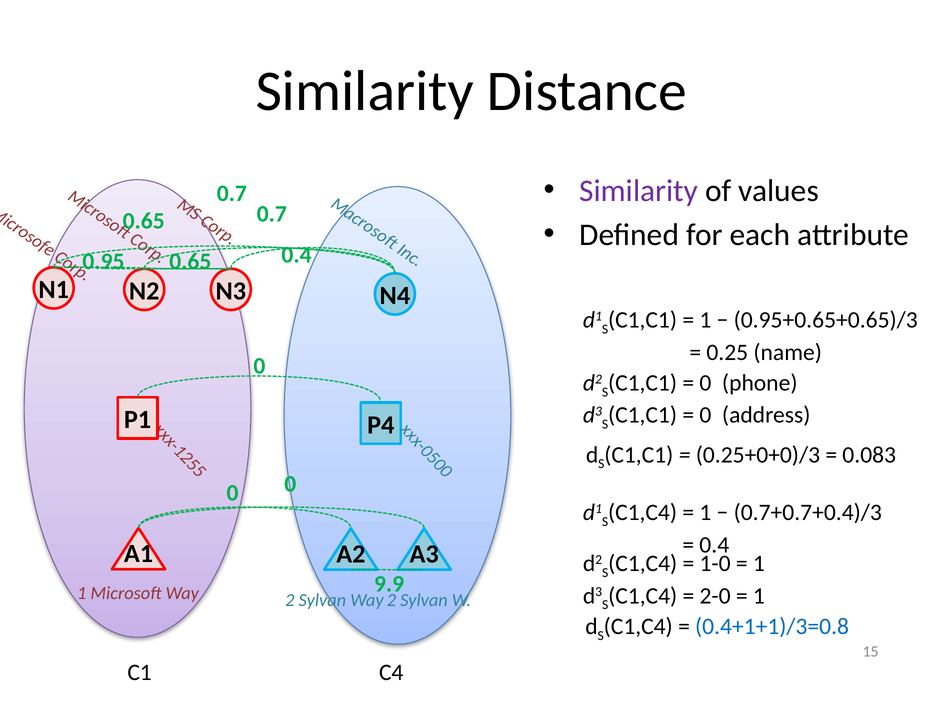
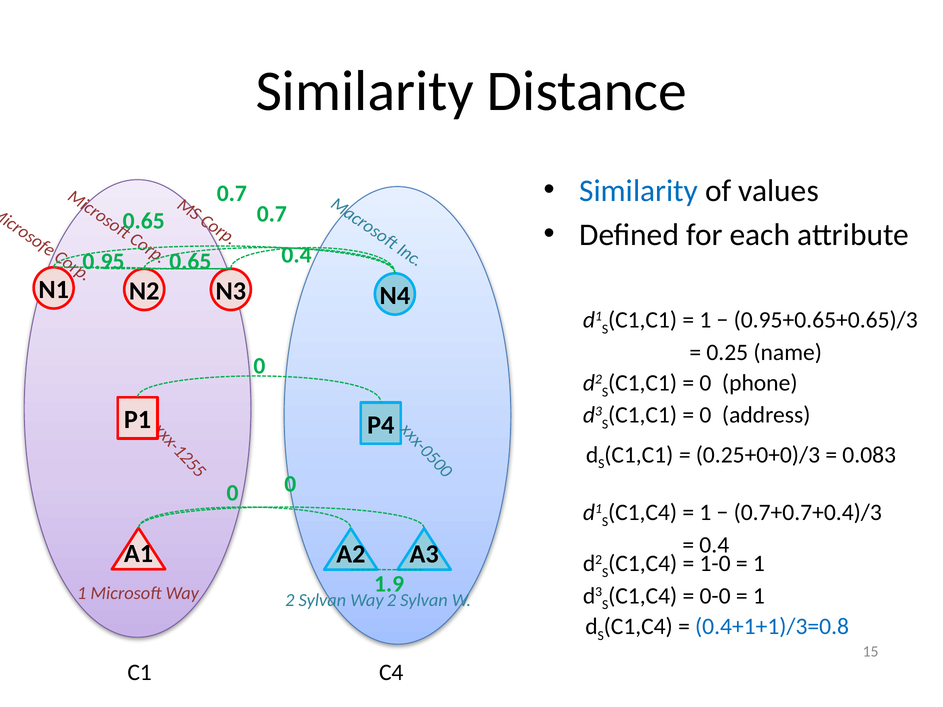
Similarity at (639, 191) colour: purple -> blue
9.9: 9.9 -> 1.9
2-0: 2-0 -> 0-0
